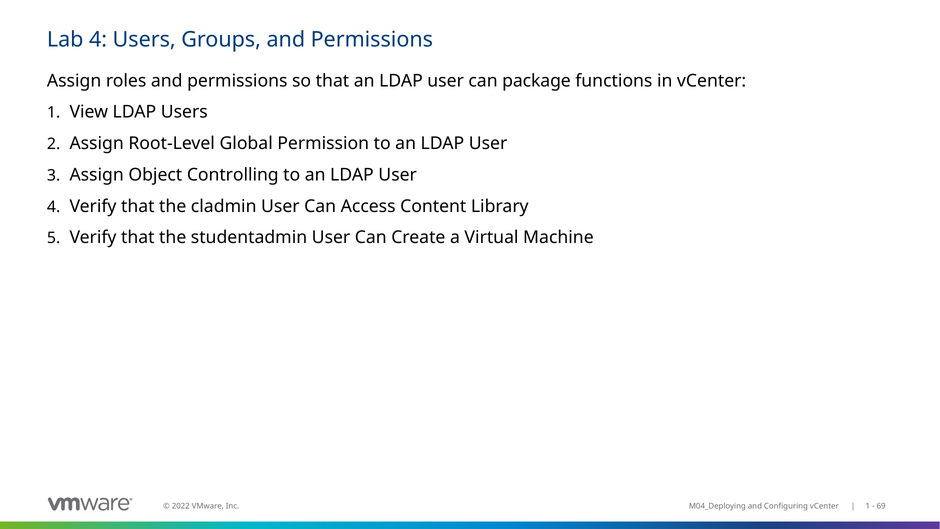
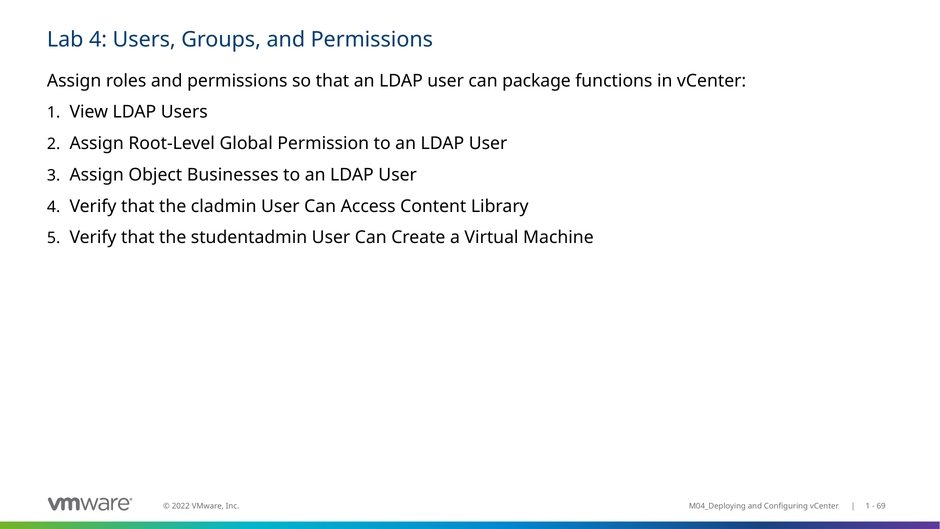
Controlling: Controlling -> Businesses
